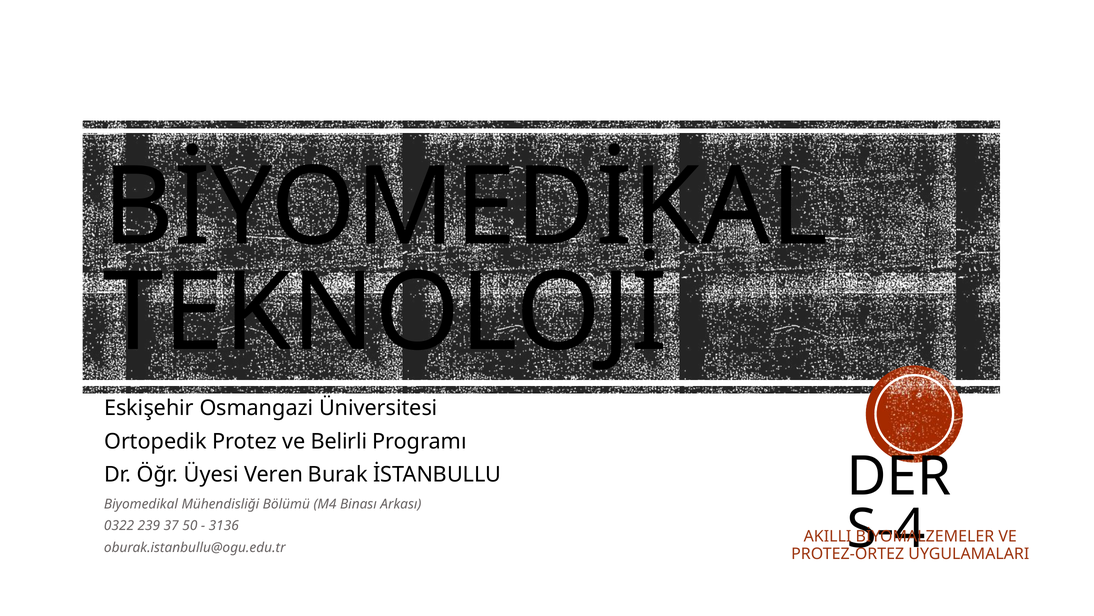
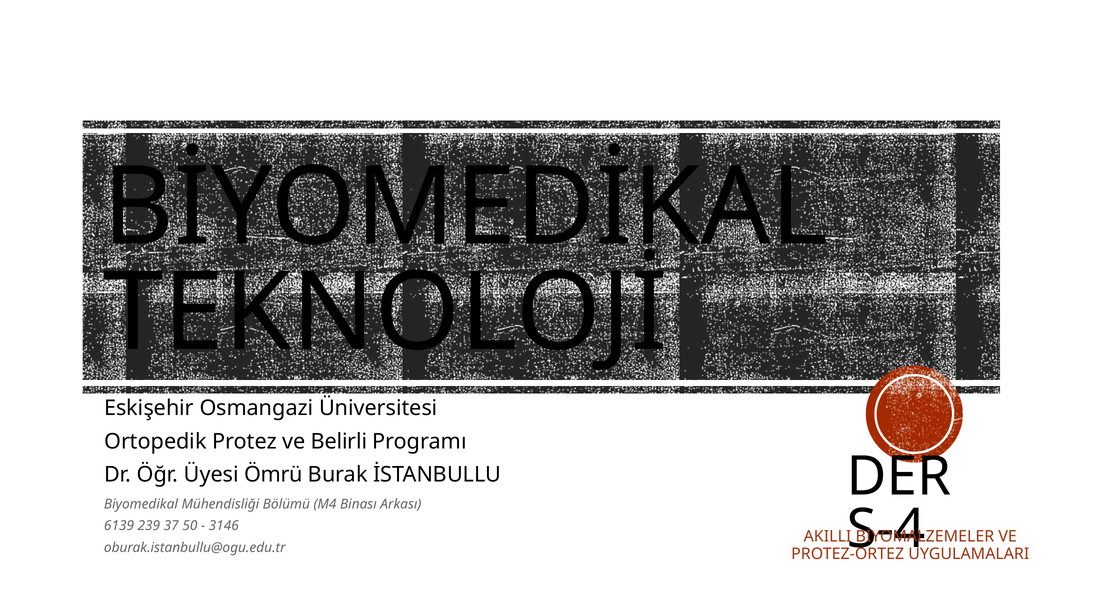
Veren: Veren -> Ömrü
0322: 0322 -> 6139
3136: 3136 -> 3146
